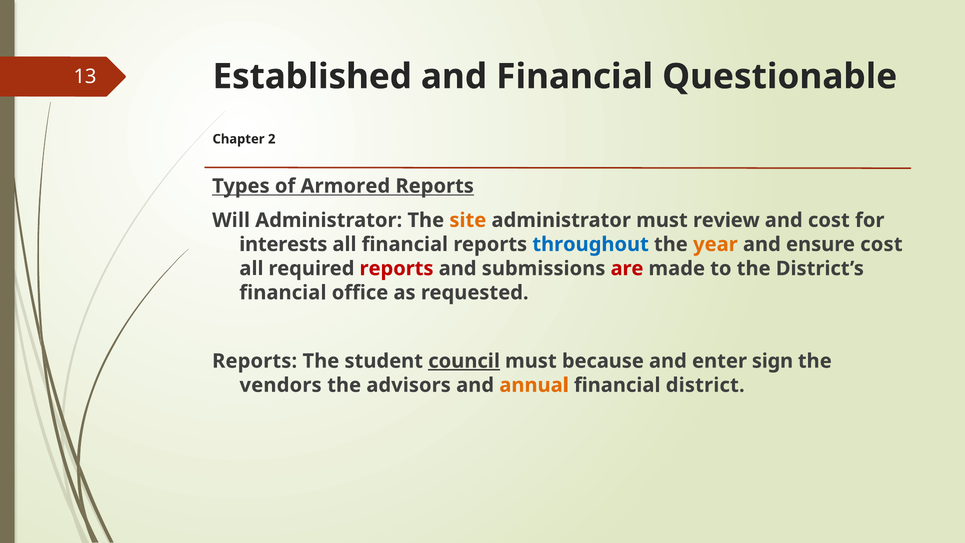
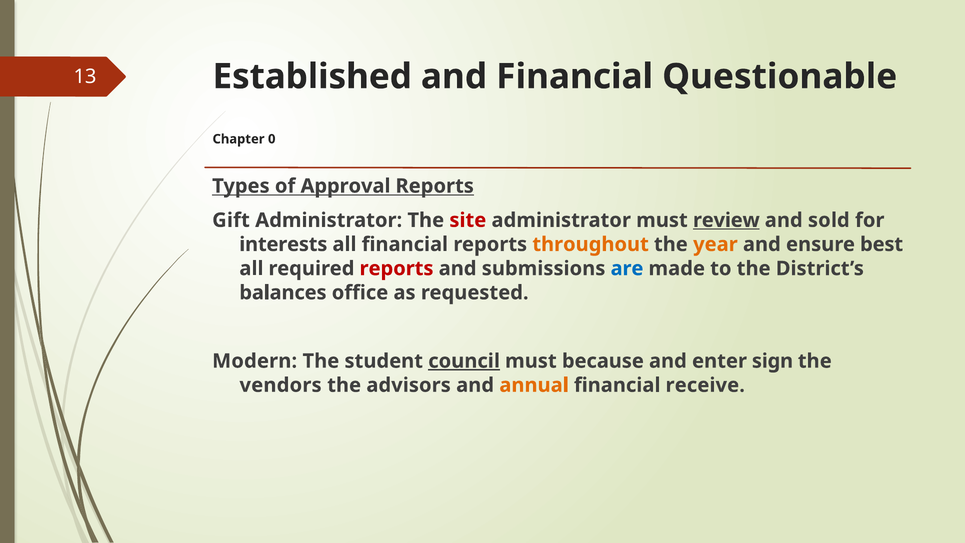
2: 2 -> 0
Armored: Armored -> Approval
Will: Will -> Gift
site colour: orange -> red
review underline: none -> present
and cost: cost -> sold
throughout colour: blue -> orange
ensure cost: cost -> best
are colour: red -> blue
financial at (283, 293): financial -> balances
Reports at (255, 361): Reports -> Modern
district: district -> receive
